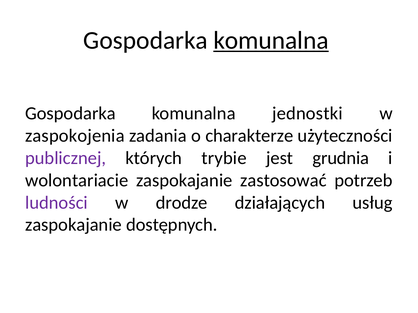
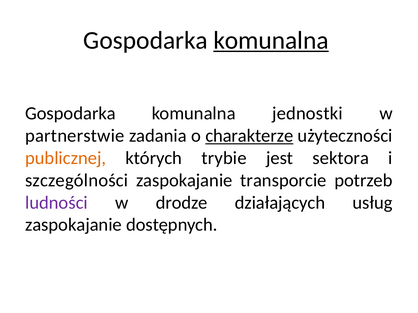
zaspokojenia: zaspokojenia -> partnerstwie
charakterze underline: none -> present
publicznej colour: purple -> orange
grudnia: grudnia -> sektora
wolontariacie: wolontariacie -> szczególności
zastosować: zastosować -> transporcie
